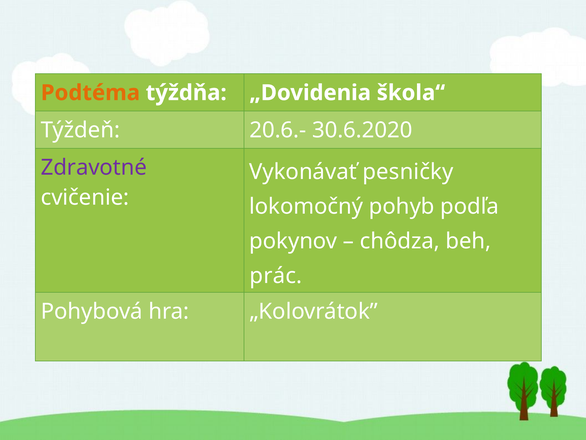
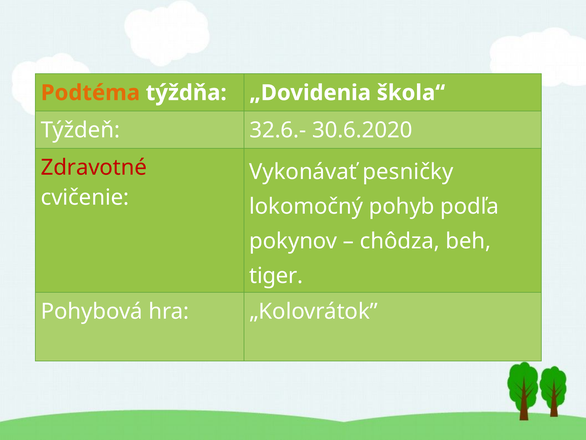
20.6.-: 20.6.- -> 32.6.-
Zdravotné colour: purple -> red
prác: prác -> tiger
